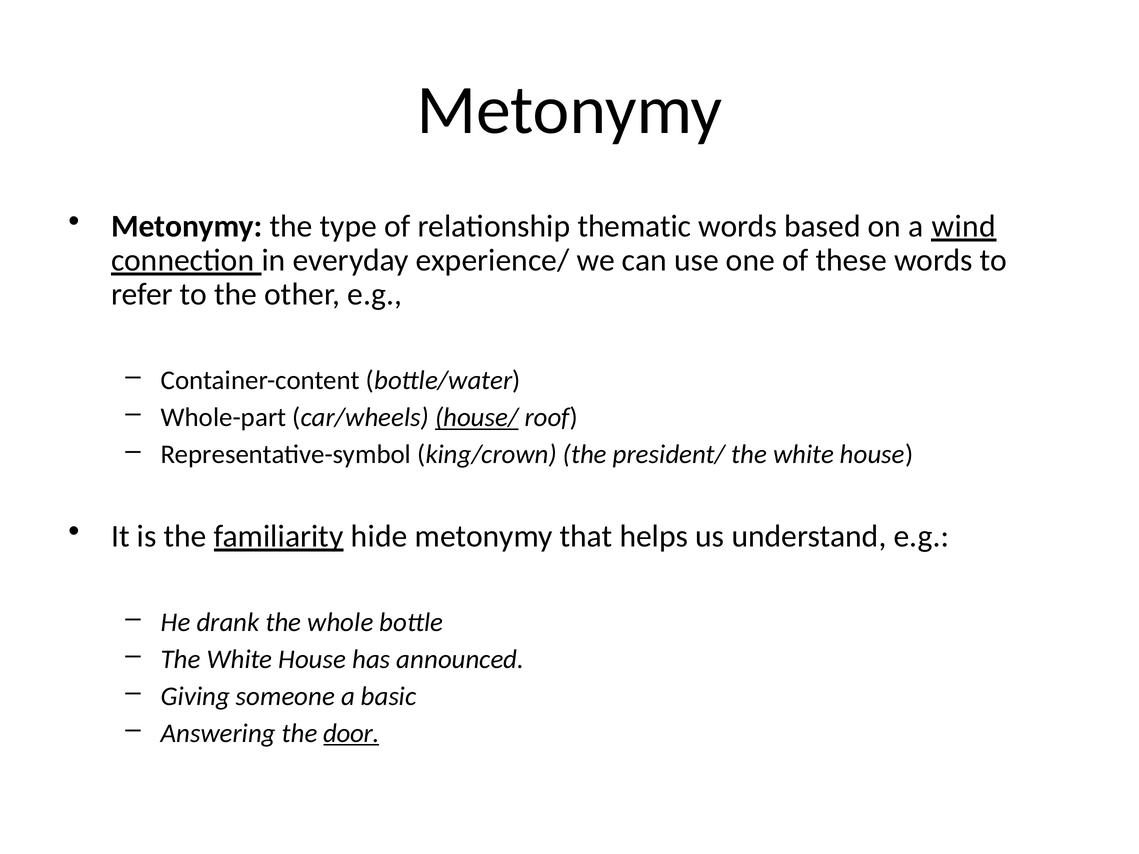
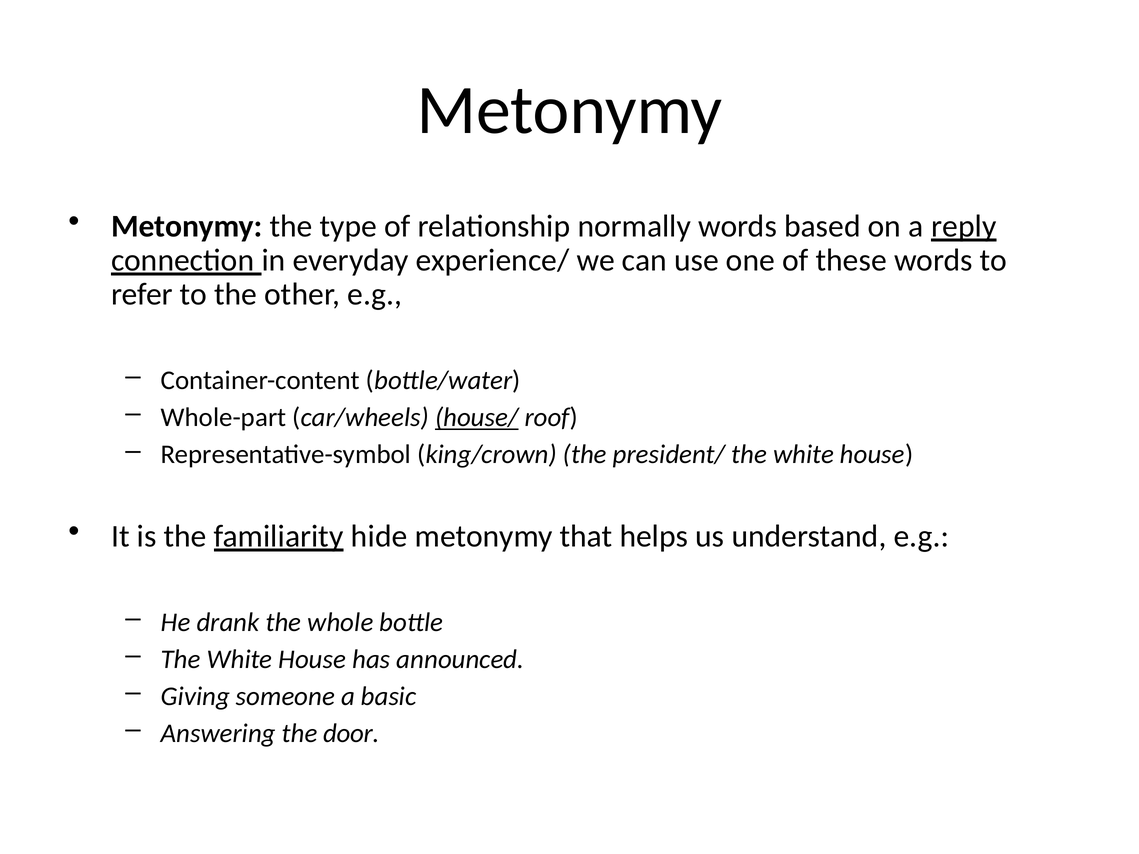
thematic: thematic -> normally
wind: wind -> reply
door underline: present -> none
